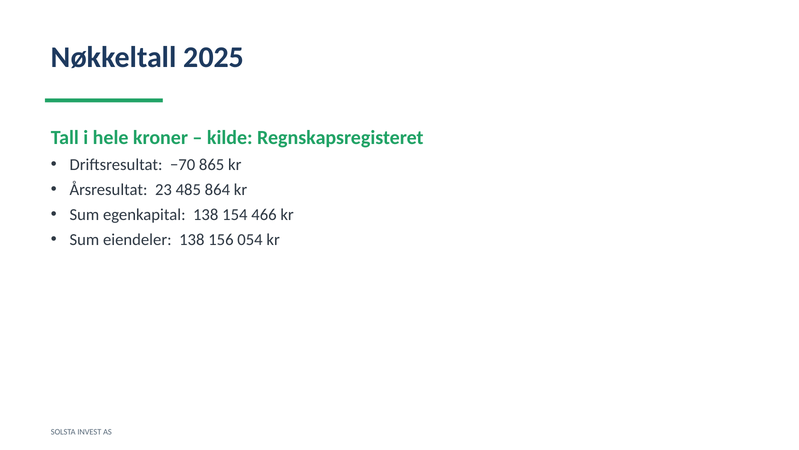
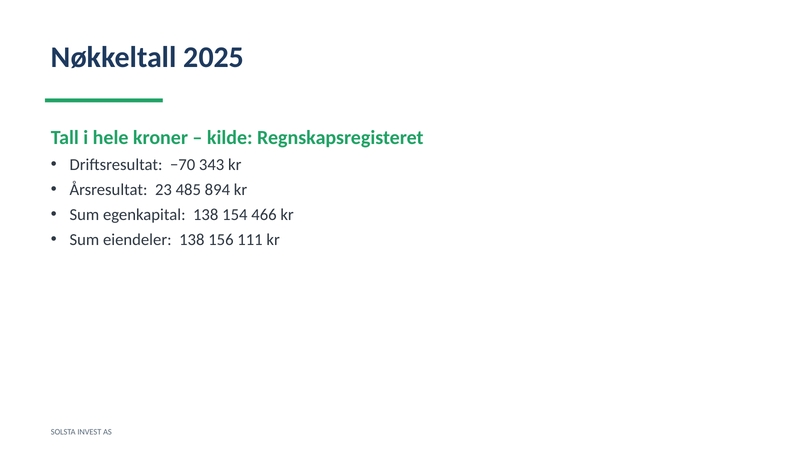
865: 865 -> 343
864: 864 -> 894
054: 054 -> 111
